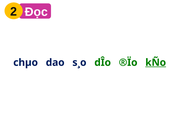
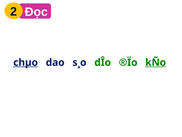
chµo underline: none -> present
